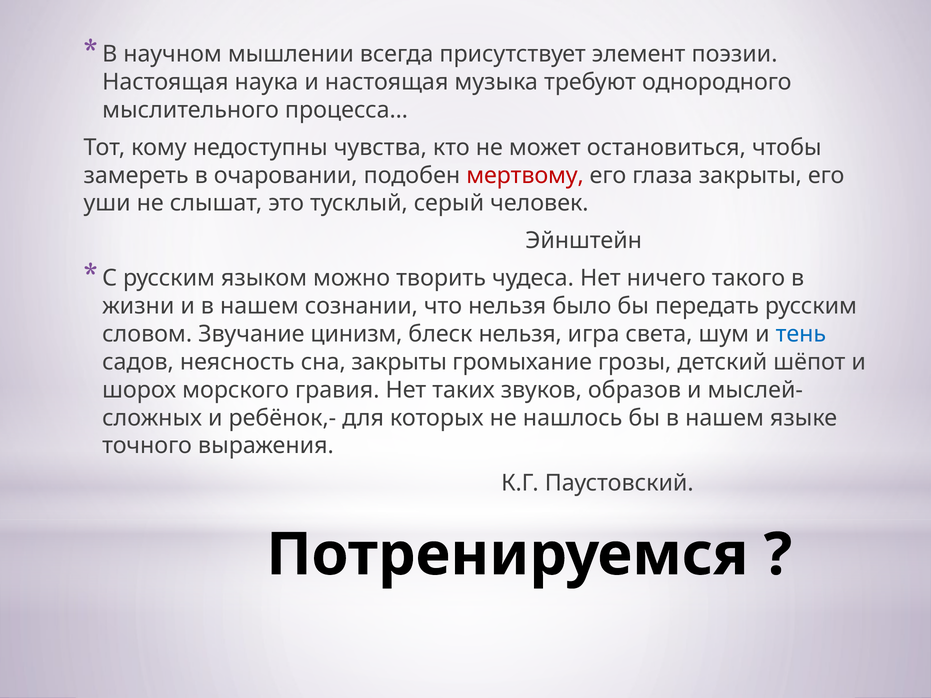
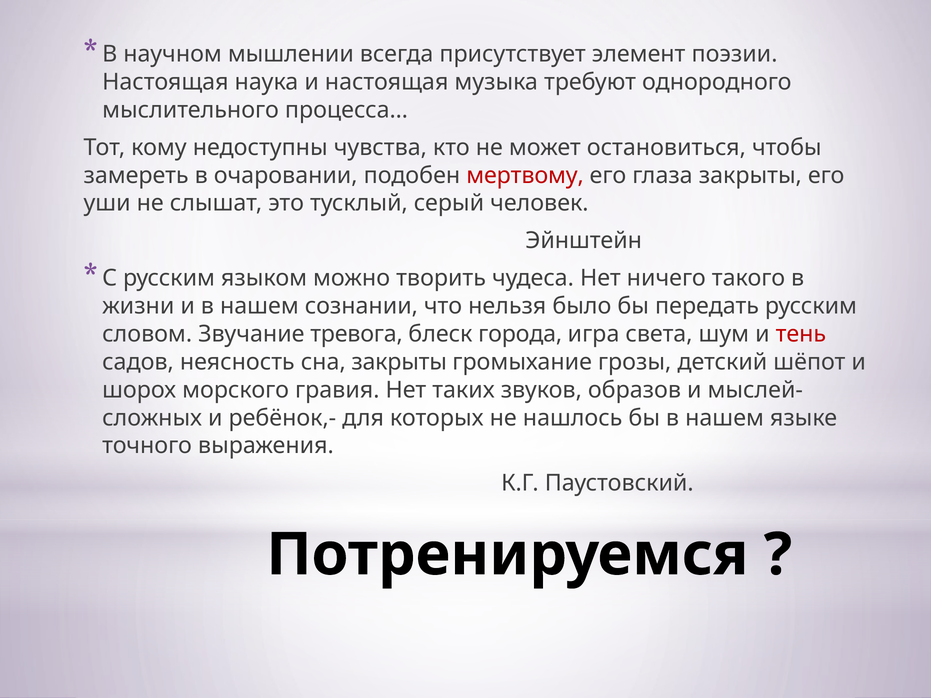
цинизм: цинизм -> тревога
блеск нельзя: нельзя -> города
тень colour: blue -> red
